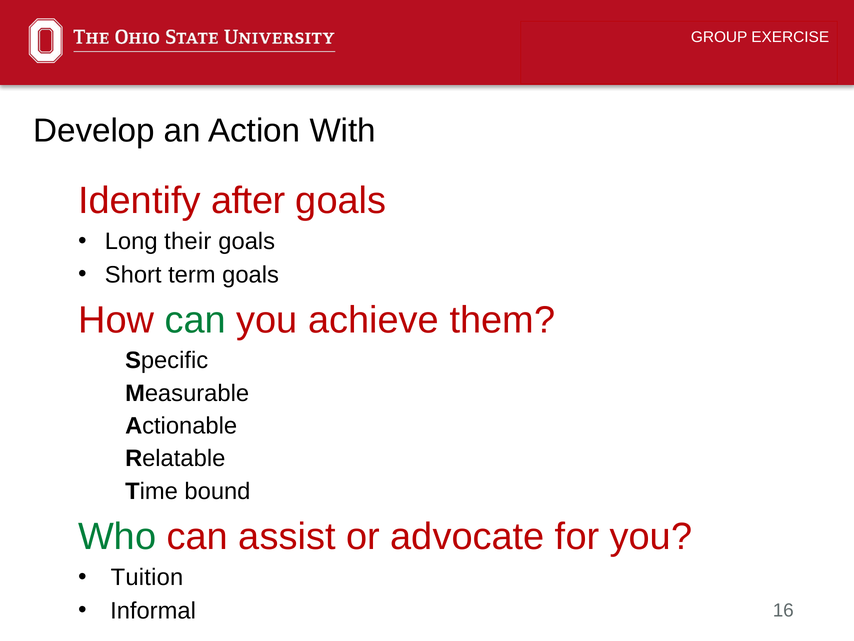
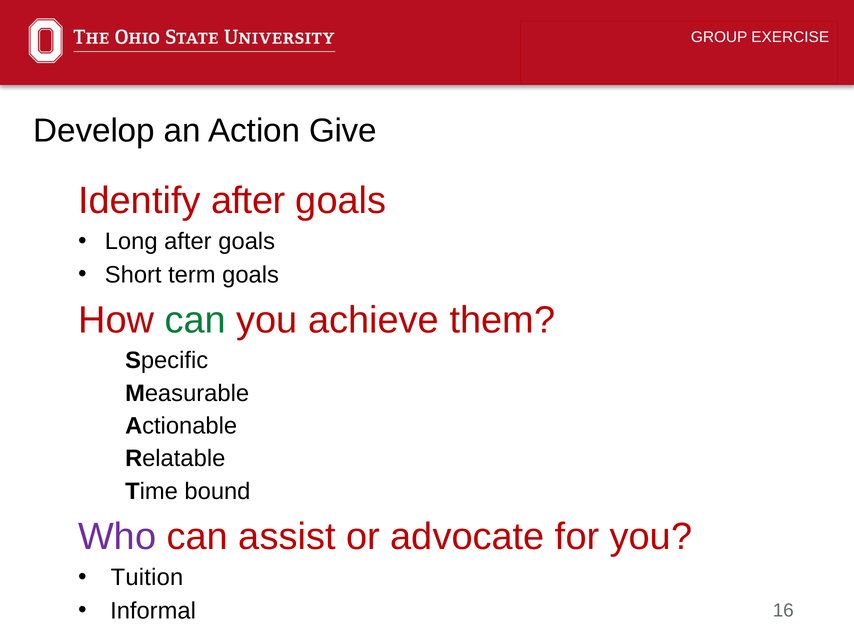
With: With -> Give
Long their: their -> after
Who colour: green -> purple
